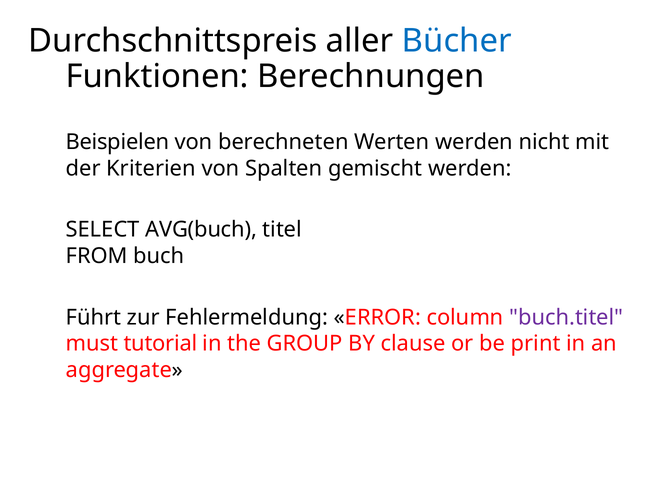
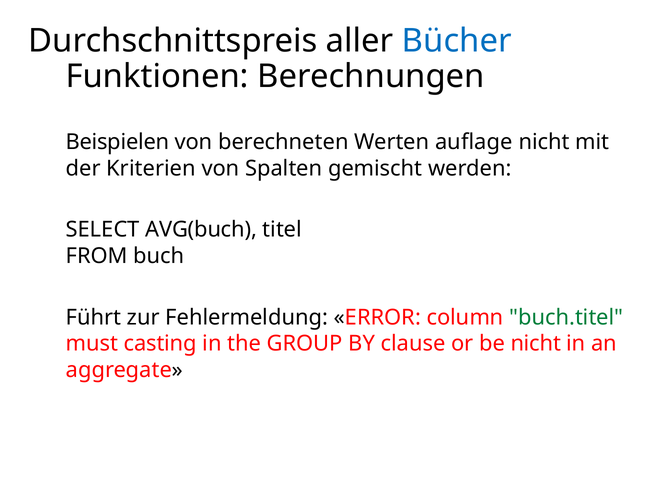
Werten werden: werden -> auflage
buch.titel colour: purple -> green
tutorial: tutorial -> casting
be print: print -> nicht
